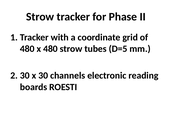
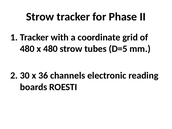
30: 30 -> 36
